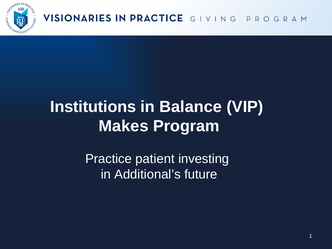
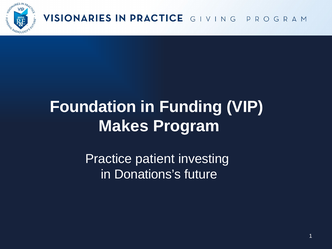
Institutions: Institutions -> Foundation
Balance: Balance -> Funding
Additional’s: Additional’s -> Donations’s
